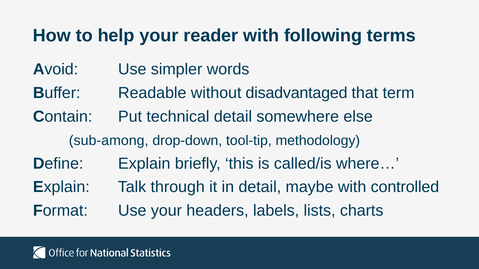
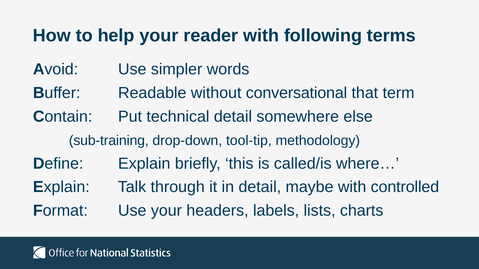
disadvantaged: disadvantaged -> conversational
sub-among: sub-among -> sub-training
